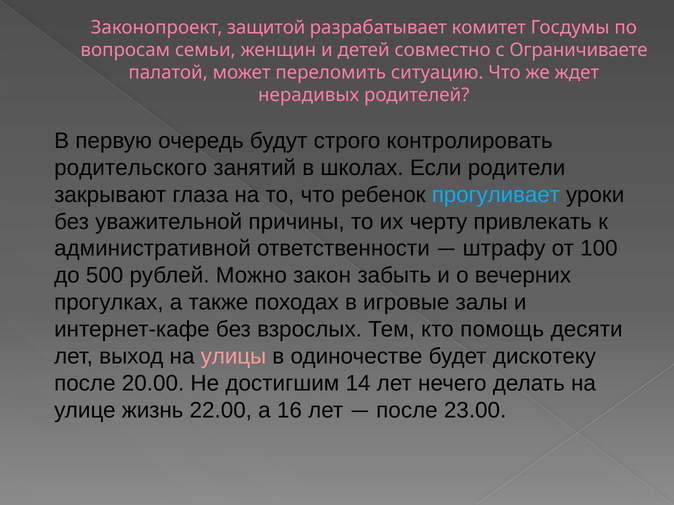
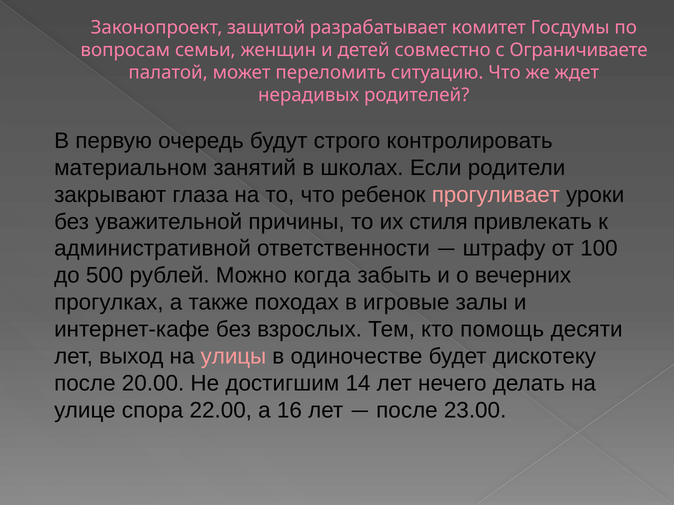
родительского: родительского -> материальном
прогуливает colour: light blue -> pink
черту: черту -> стиля
закон: закон -> когда
жизнь: жизнь -> спора
